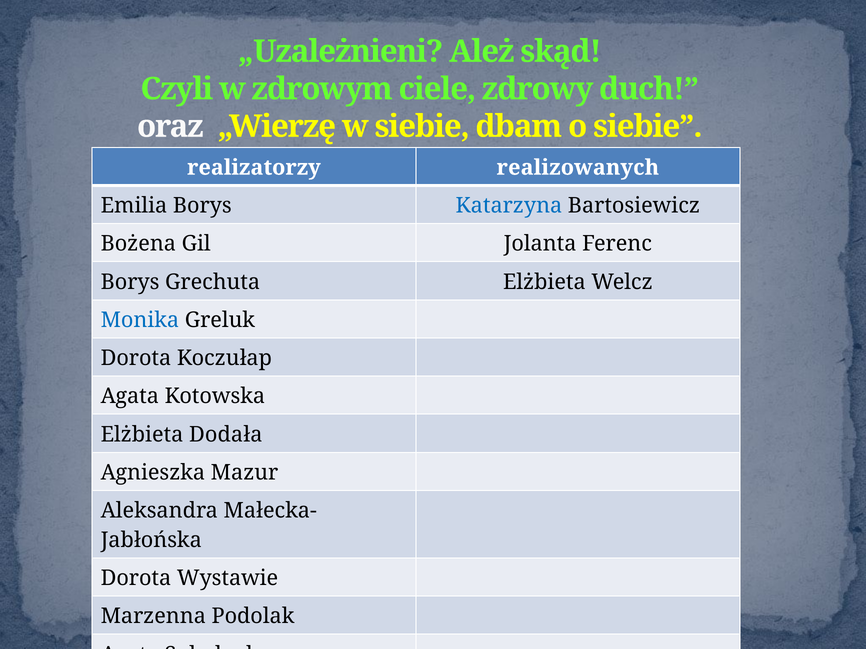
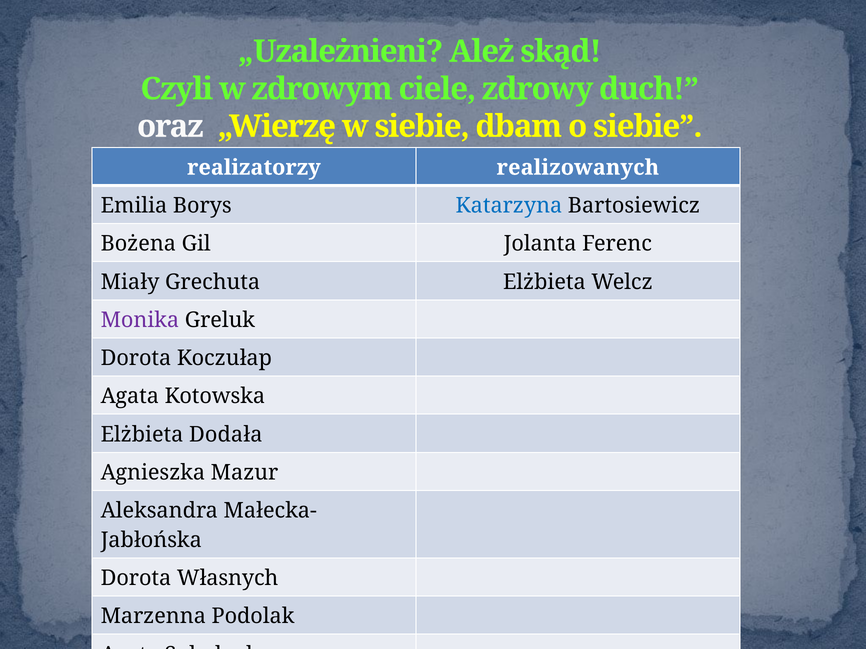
Borys at (130, 282): Borys -> Miały
Monika colour: blue -> purple
Wystawie: Wystawie -> Własnych
